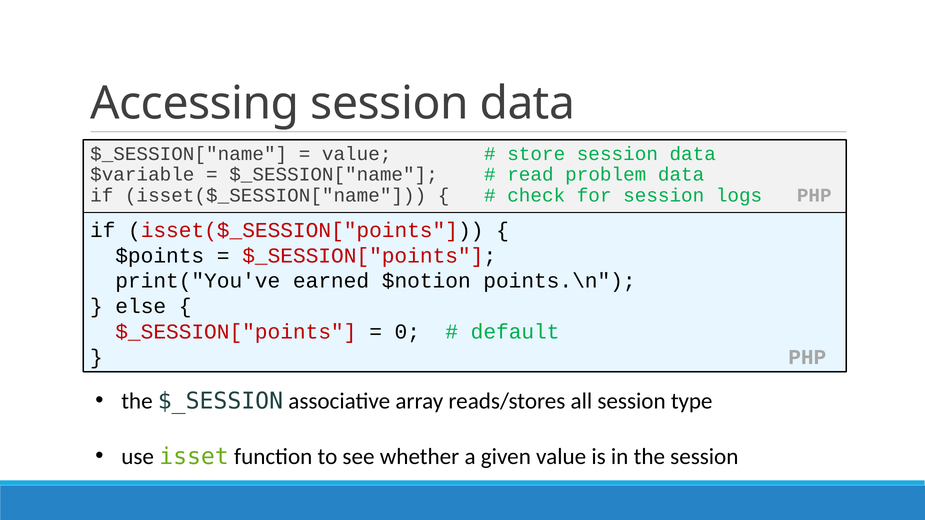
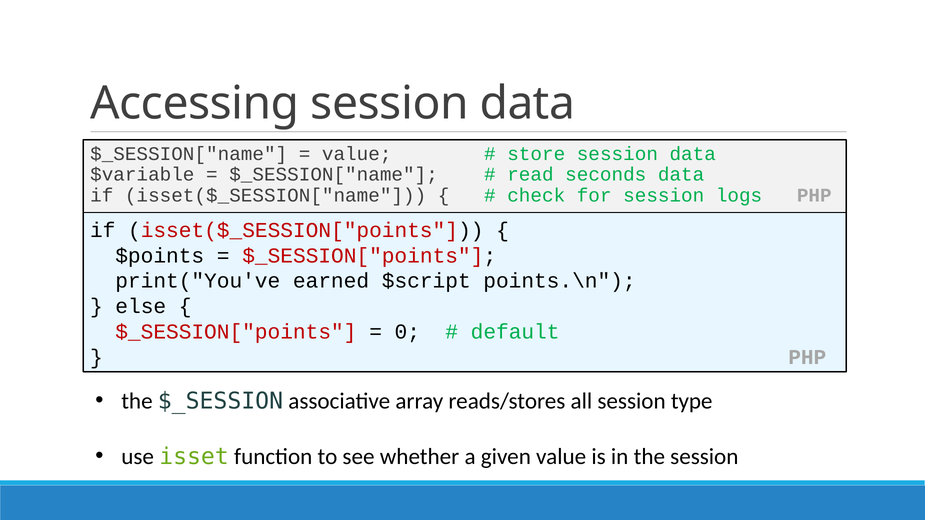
problem: problem -> seconds
$notion: $notion -> $script
